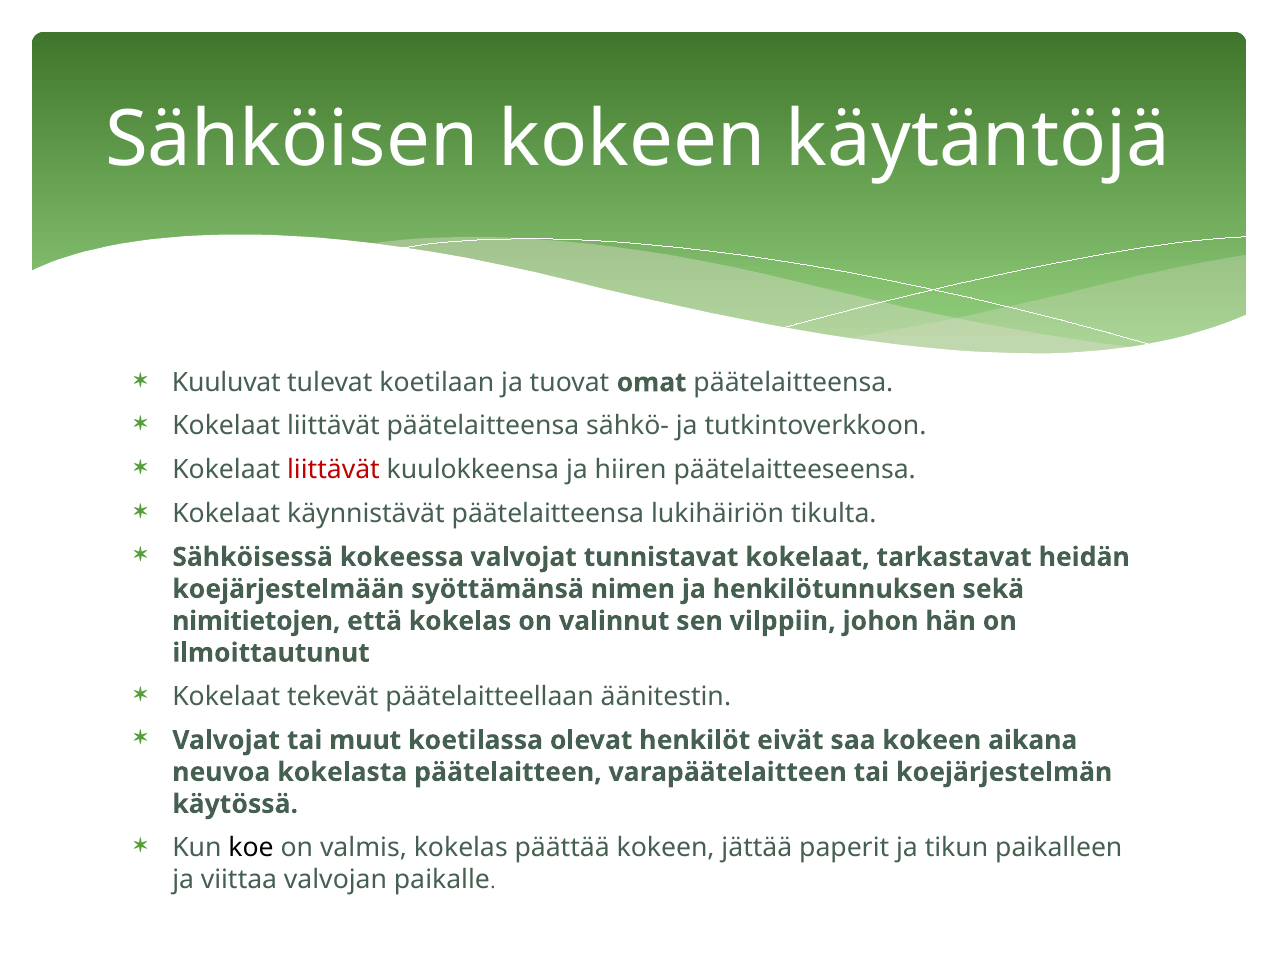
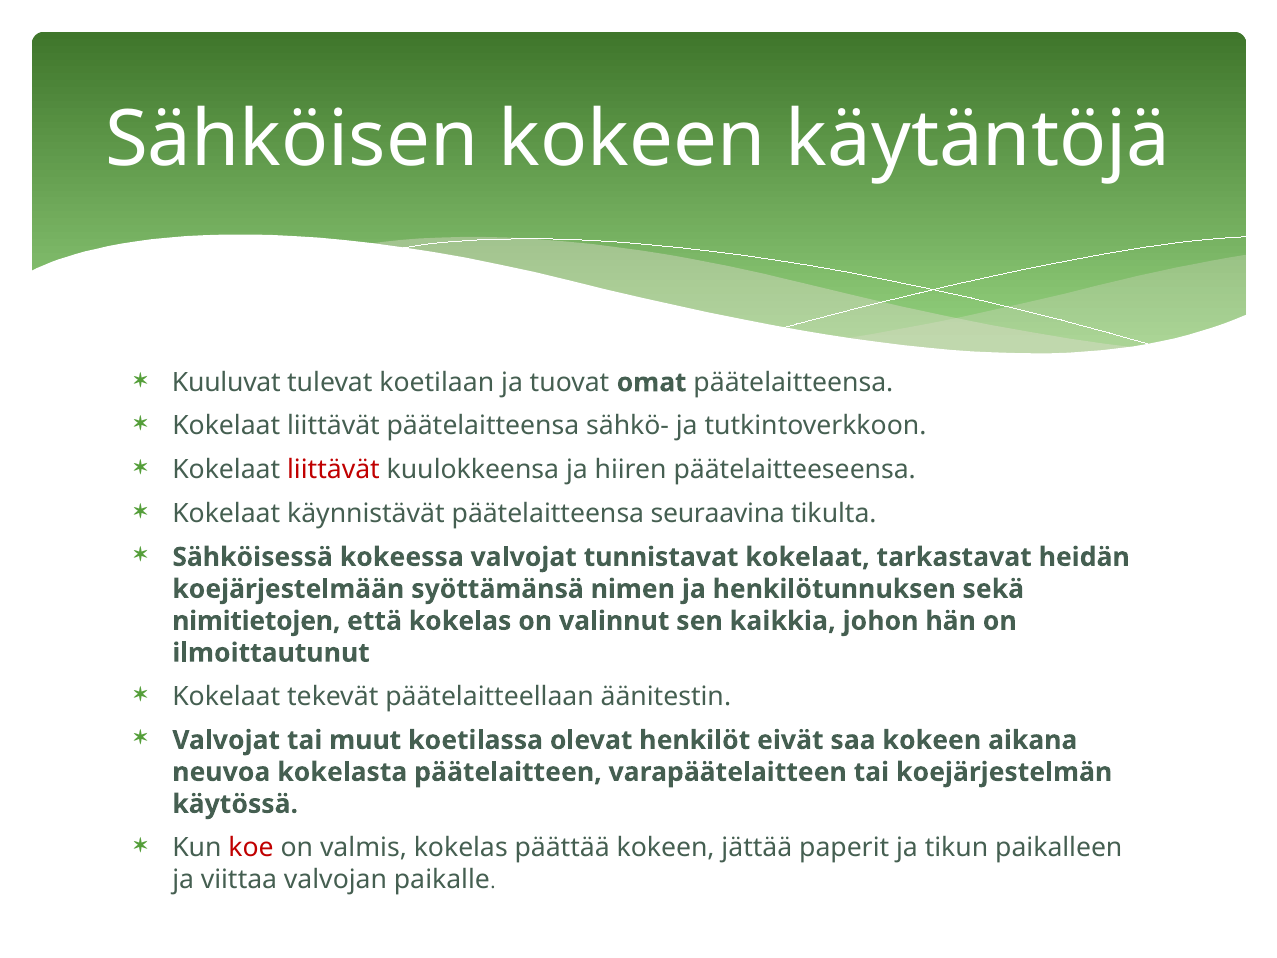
lukihäiriön: lukihäiriön -> seuraavina
vilppiin: vilppiin -> kaikkia
koe colour: black -> red
